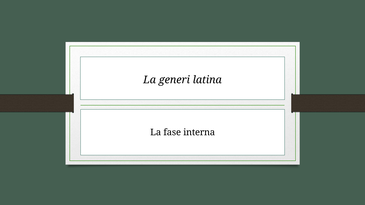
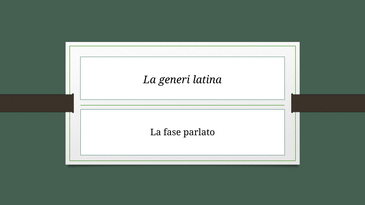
interna: interna -> parlato
